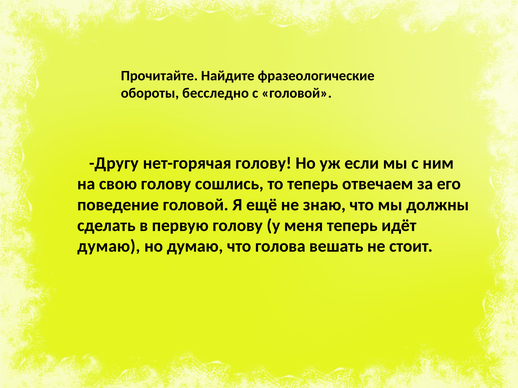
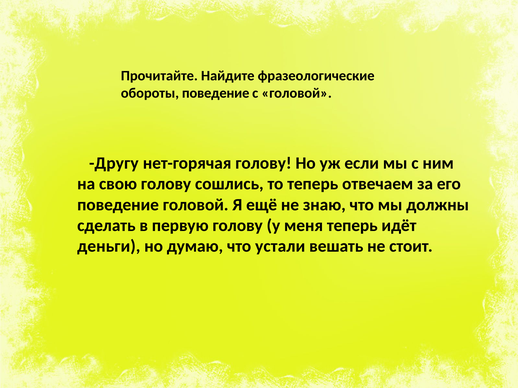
обороты бесследно: бесследно -> поведение
думаю at (109, 246): думаю -> деньги
голова: голова -> устали
